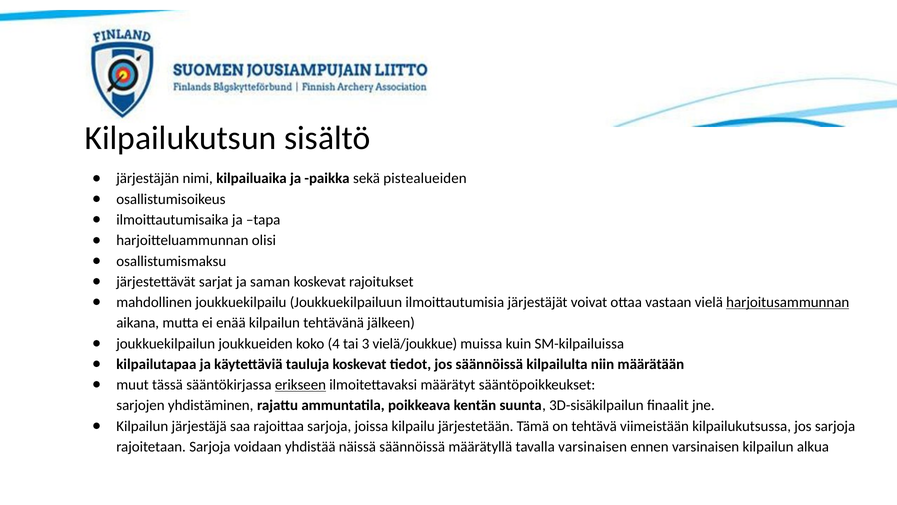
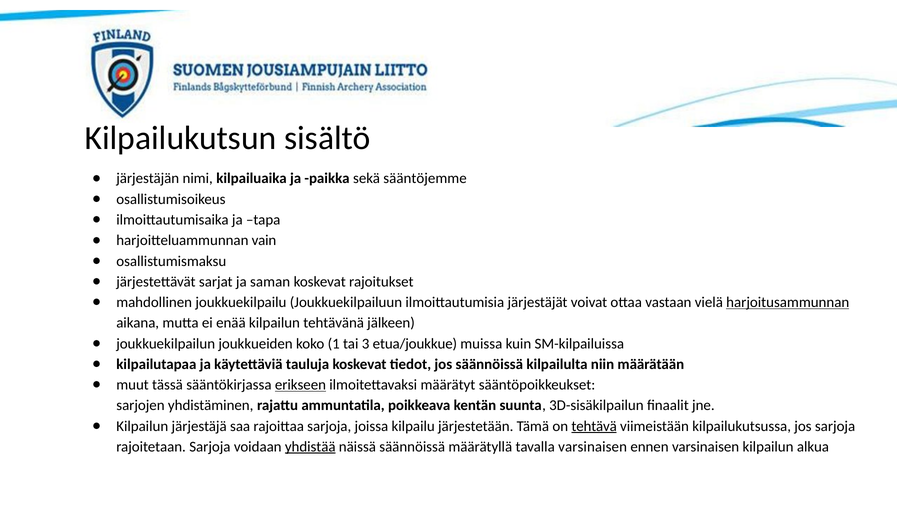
pistealueiden: pistealueiden -> sääntöjemme
olisi: olisi -> vain
4: 4 -> 1
vielä/joukkue: vielä/joukkue -> etua/joukkue
tehtävä underline: none -> present
yhdistää underline: none -> present
